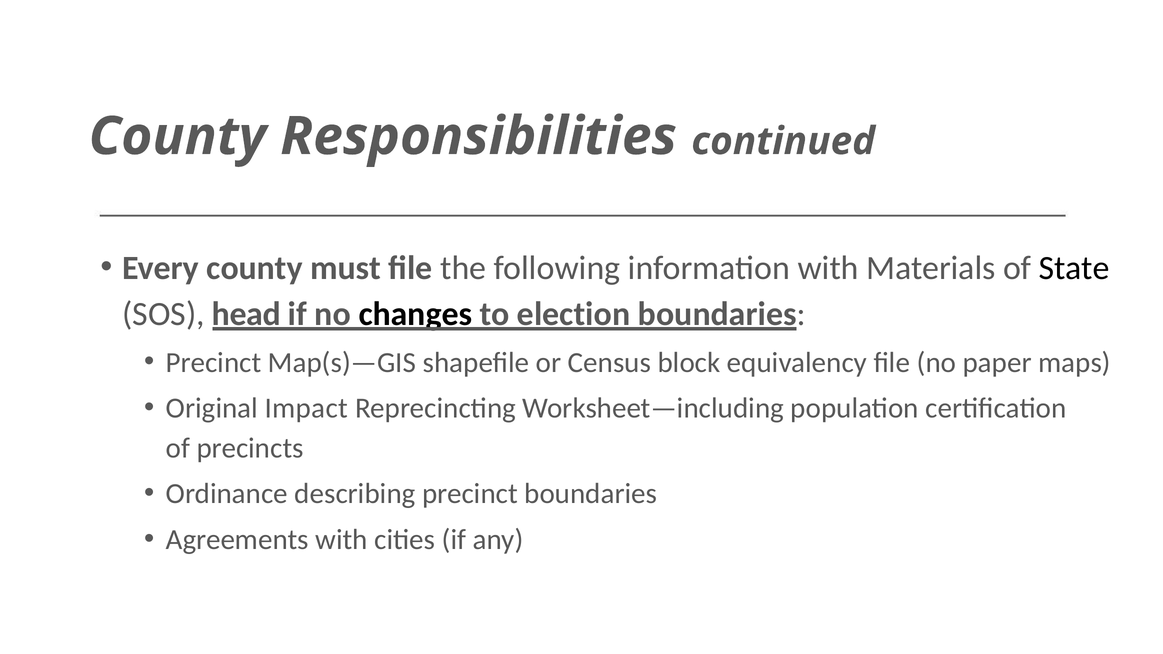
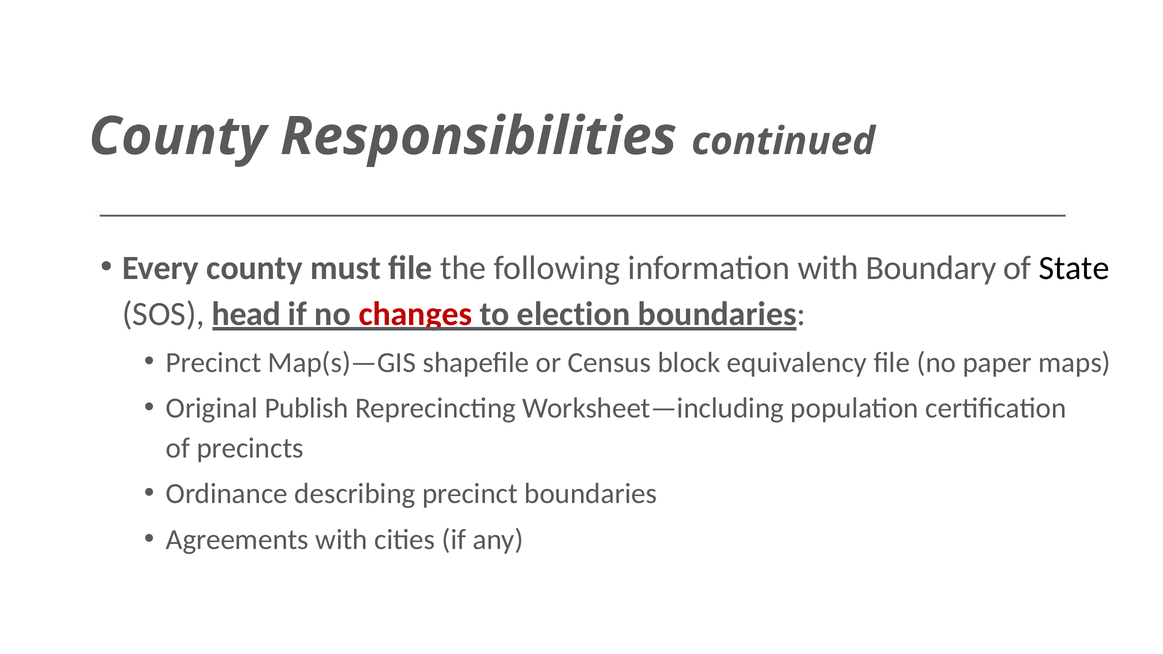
Materials: Materials -> Boundary
changes colour: black -> red
Impact: Impact -> Publish
